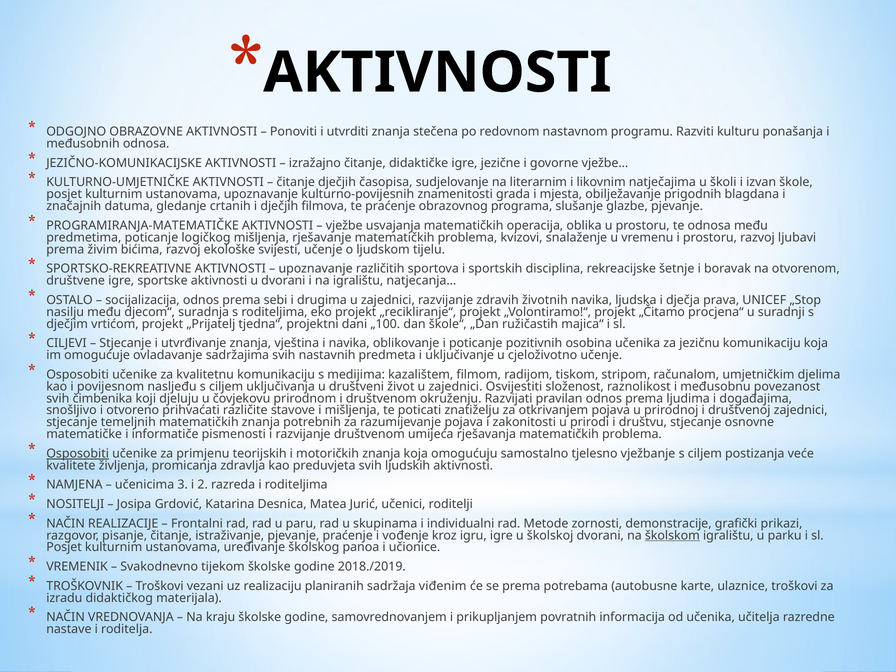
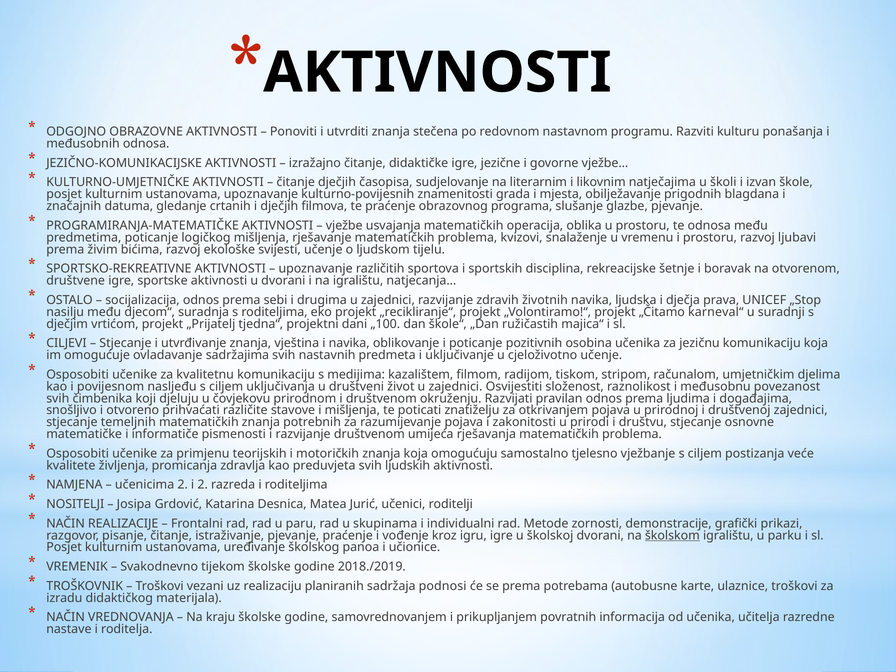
procjena“: procjena“ -> karneval“
Osposobiti at (78, 454) underline: present -> none
učenicima 3: 3 -> 2
viđenim: viđenim -> podnosi
